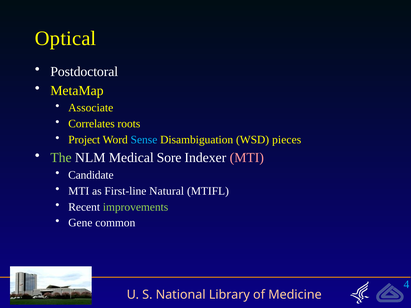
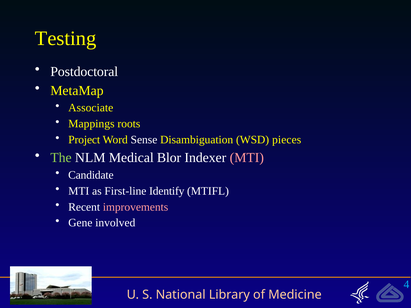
Optical: Optical -> Testing
Correlates: Correlates -> Mappings
Sense colour: light blue -> white
Sore: Sore -> Blor
Natural: Natural -> Identify
improvements colour: light green -> pink
common: common -> involved
